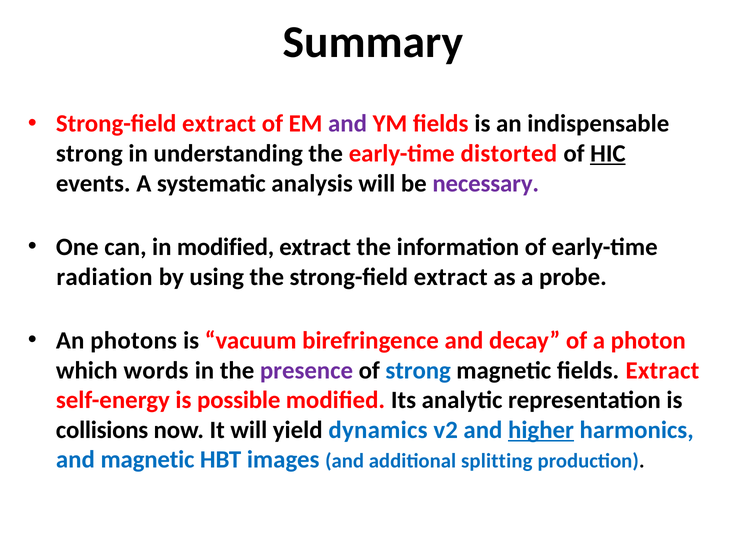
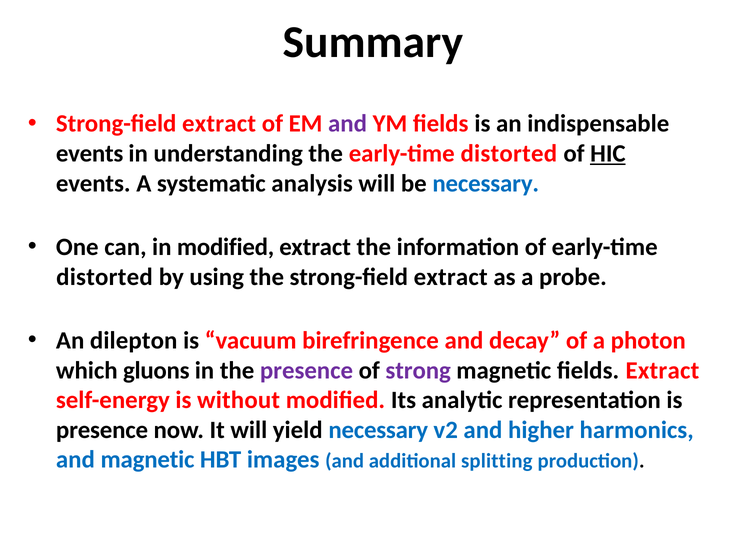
strong at (89, 154): strong -> events
necessary at (486, 184) colour: purple -> blue
radiation at (104, 277): radiation -> distorted
photons: photons -> dilepton
words: words -> gluons
strong at (418, 371) colour: blue -> purple
possible: possible -> without
collisions at (102, 430): collisions -> presence
yield dynamics: dynamics -> necessary
higher underline: present -> none
